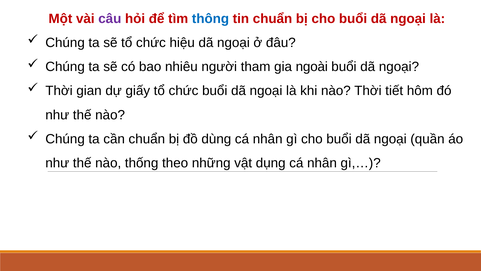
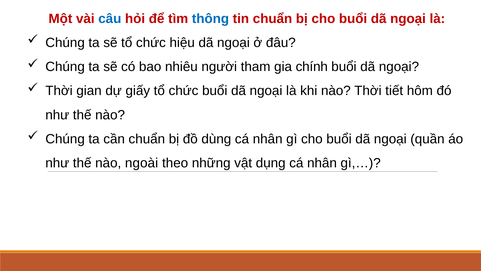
câu colour: purple -> blue
ngoài: ngoài -> chính
thống: thống -> ngoài
